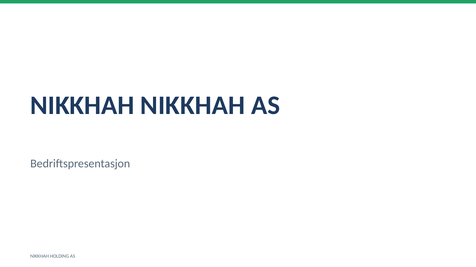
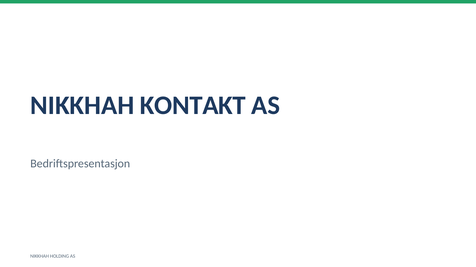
NIKKHAH NIKKHAH: NIKKHAH -> KONTAKT
